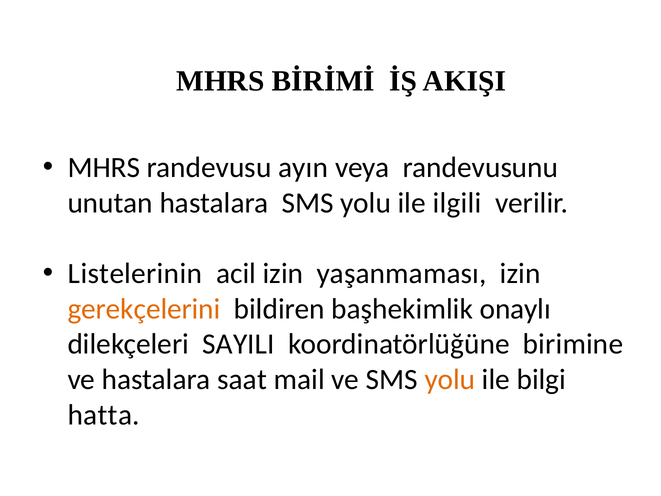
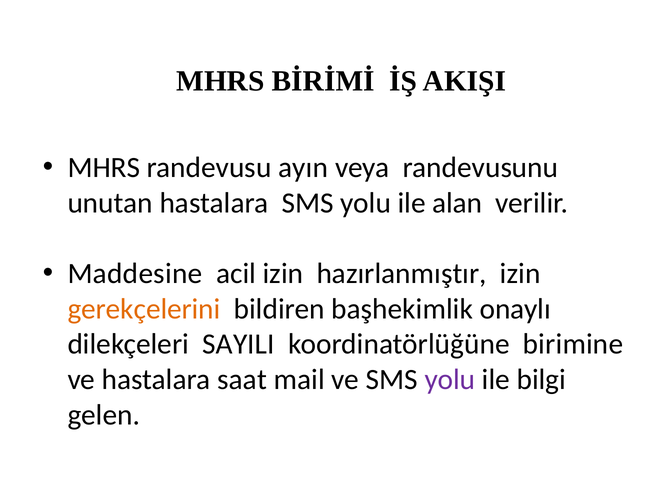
ilgili: ilgili -> alan
Listelerinin: Listelerinin -> Maddesine
yaşanmaması: yaşanmaması -> hazırlanmıştır
yolu at (450, 379) colour: orange -> purple
hatta: hatta -> gelen
